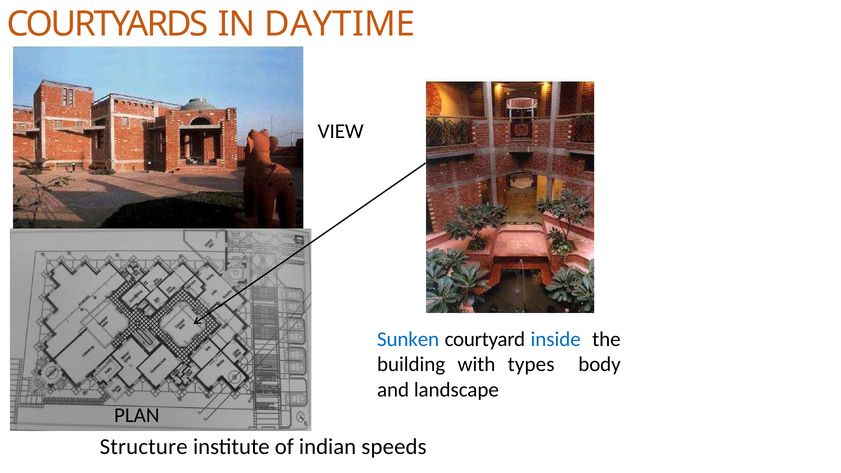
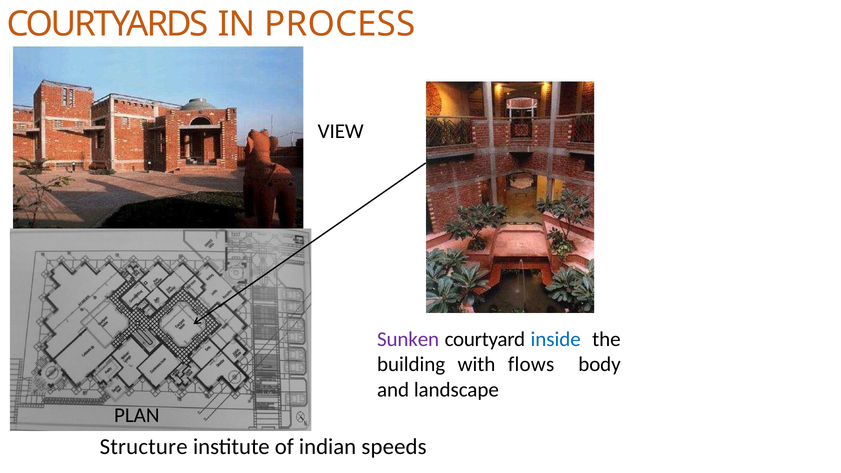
DAYTIME: DAYTIME -> PROCESS
Sunken colour: blue -> purple
types: types -> flows
